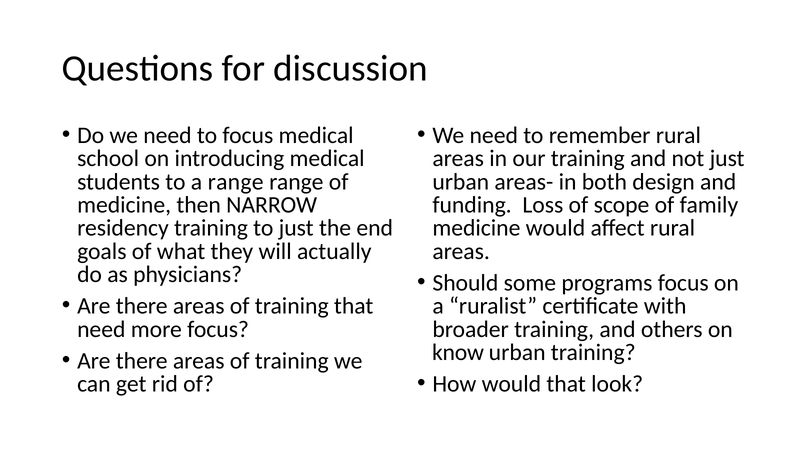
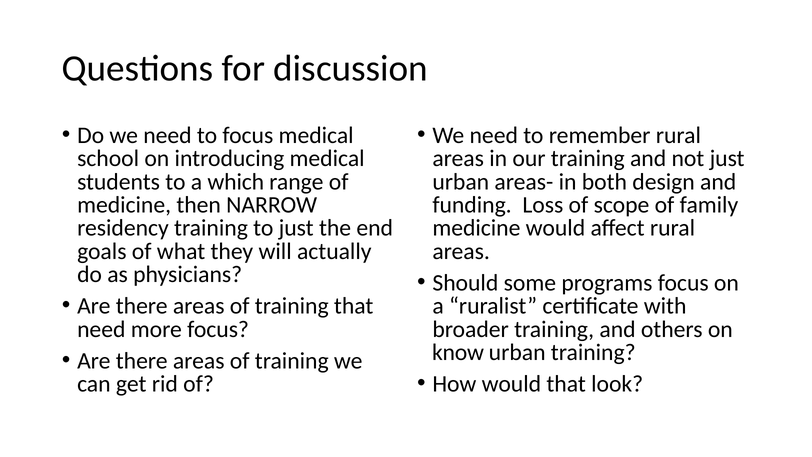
a range: range -> which
